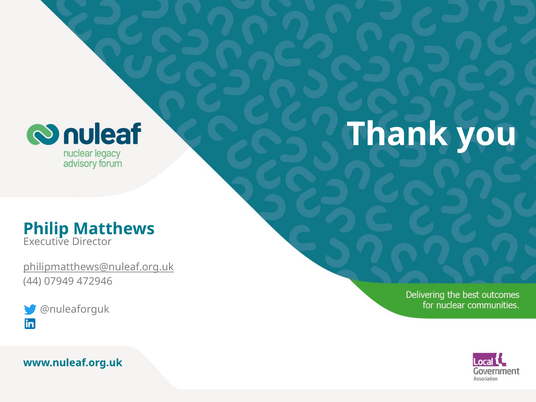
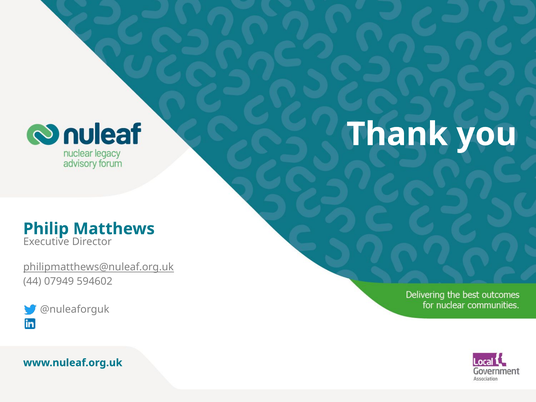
472946: 472946 -> 594602
